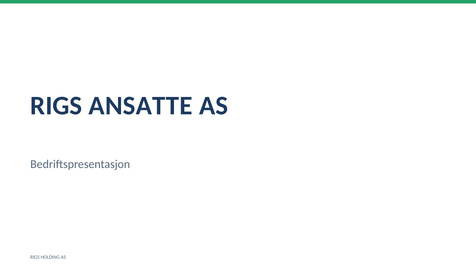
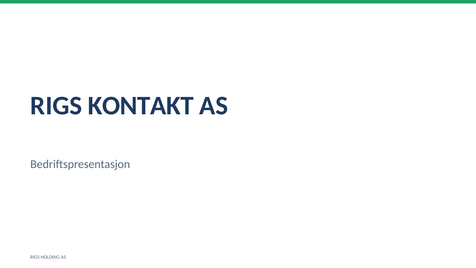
ANSATTE: ANSATTE -> KONTAKT
